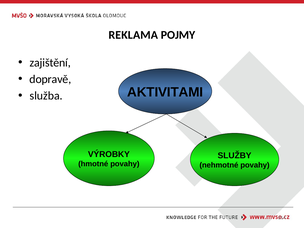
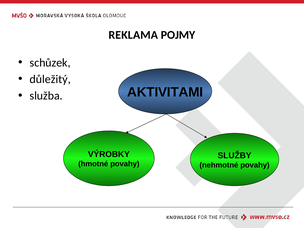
zajištění: zajištění -> schůzek
dopravě: dopravě -> důležitý
